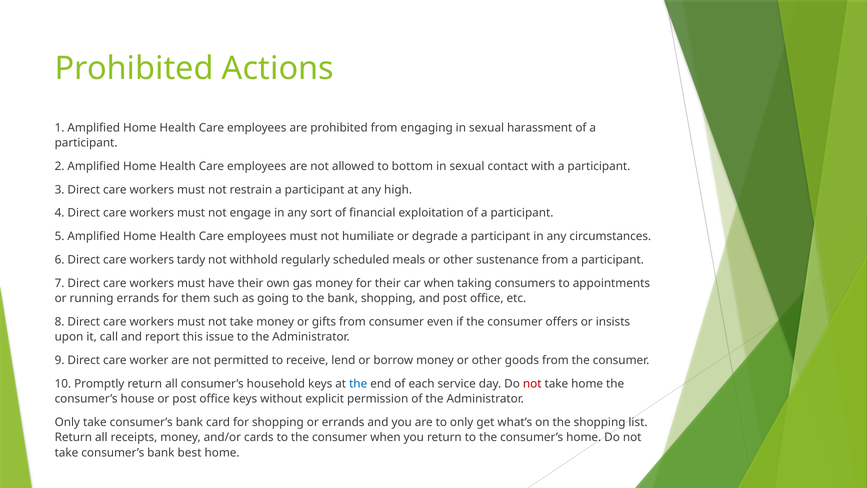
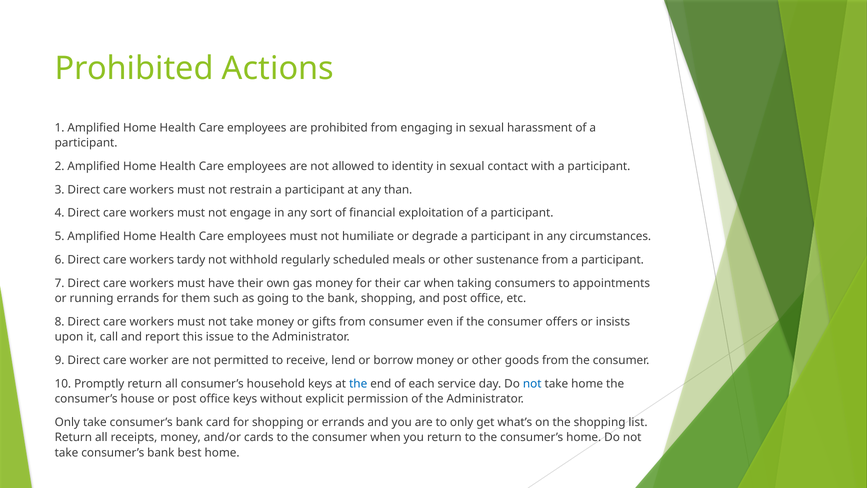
bottom: bottom -> identity
high: high -> than
not at (532, 383) colour: red -> blue
